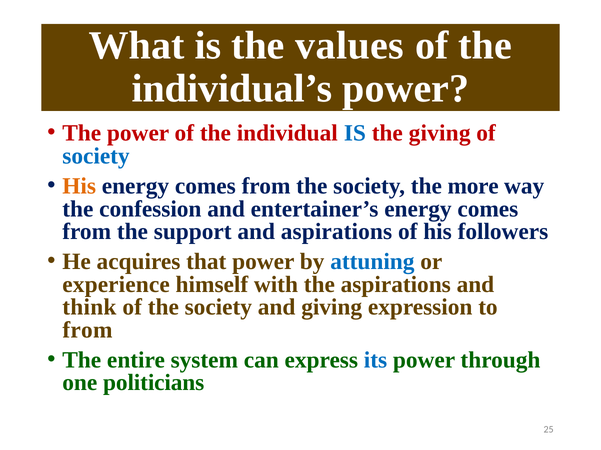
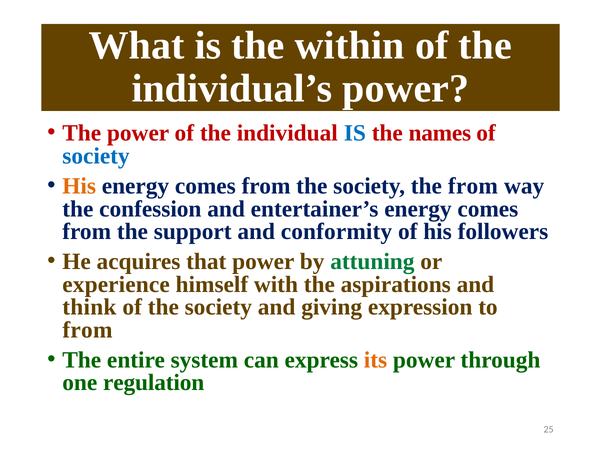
values: values -> within
the giving: giving -> names
the more: more -> from
and aspirations: aspirations -> conformity
attuning colour: blue -> green
its colour: blue -> orange
politicians: politicians -> regulation
